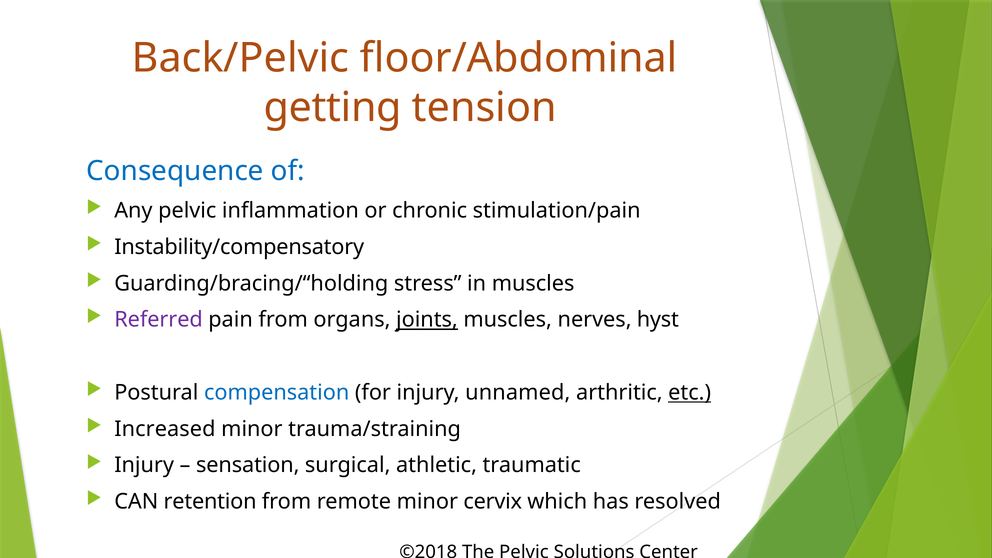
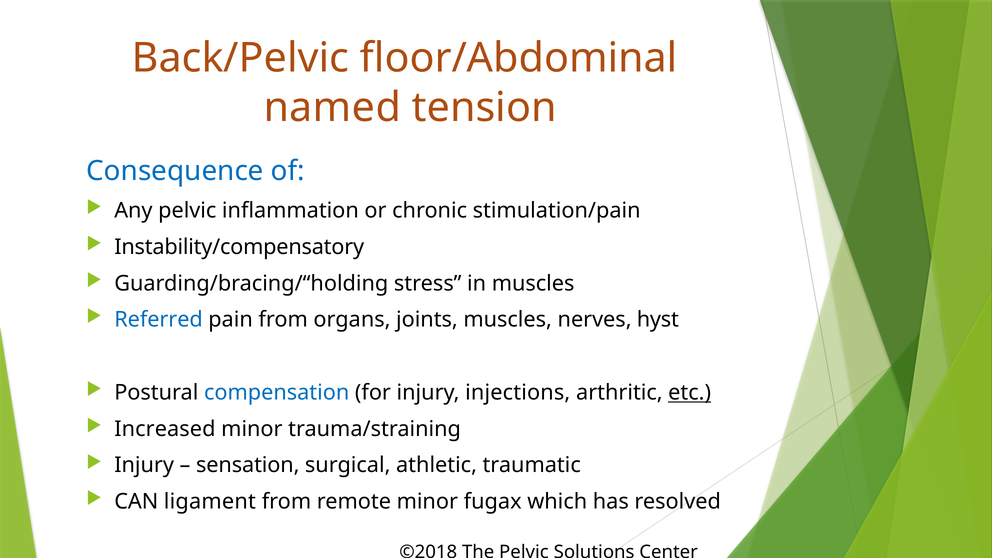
getting: getting -> named
Referred colour: purple -> blue
joints underline: present -> none
unnamed: unnamed -> injections
retention: retention -> ligament
cervix: cervix -> fugax
